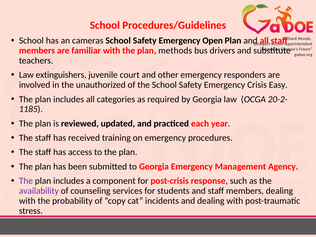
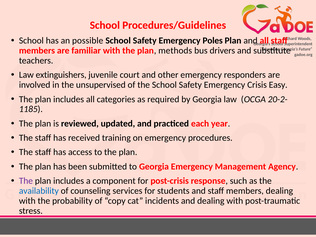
cameras: cameras -> possible
Open: Open -> Poles
unauthorized: unauthorized -> unsupervised
availability colour: purple -> blue
